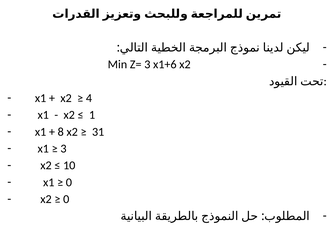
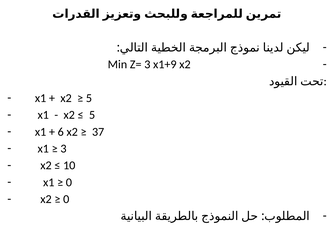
x1+6: x1+6 -> x1+9
4 at (89, 98): 4 -> 5
1 at (92, 115): 1 -> 5
8: 8 -> 6
31: 31 -> 37
